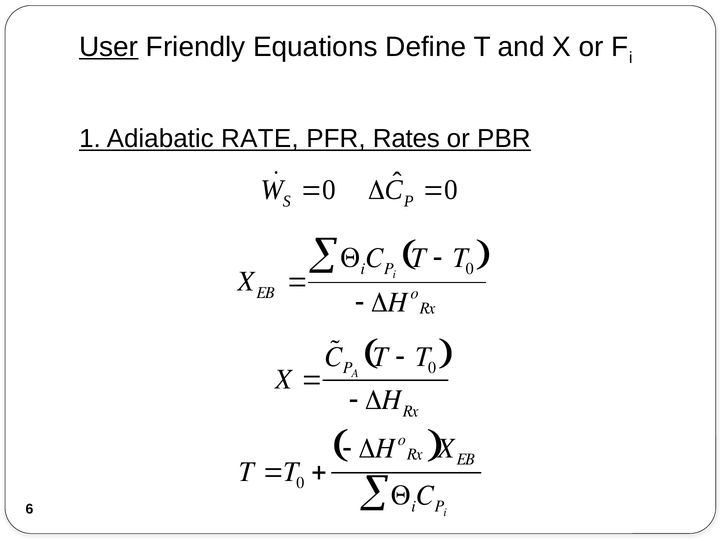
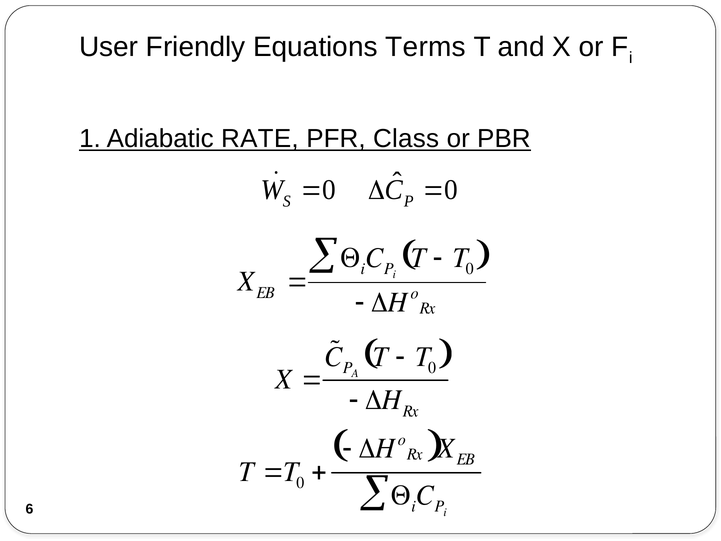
User underline: present -> none
Define: Define -> Terms
Rates: Rates -> Class
